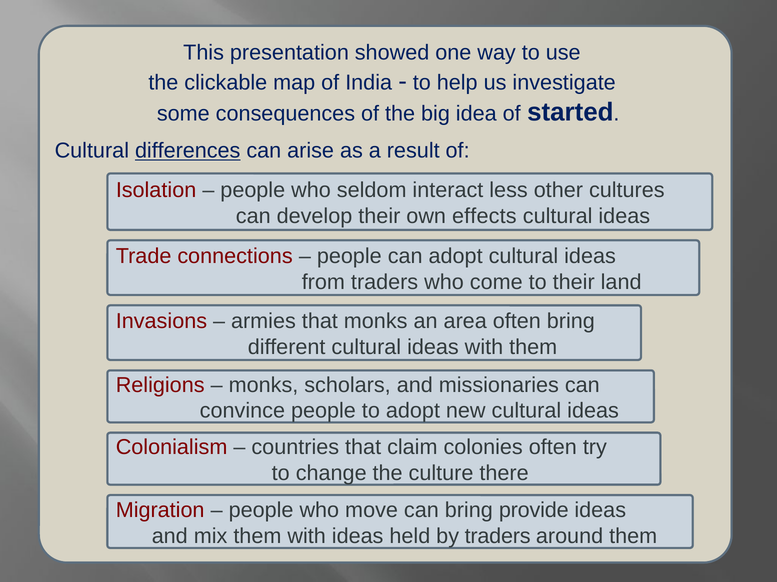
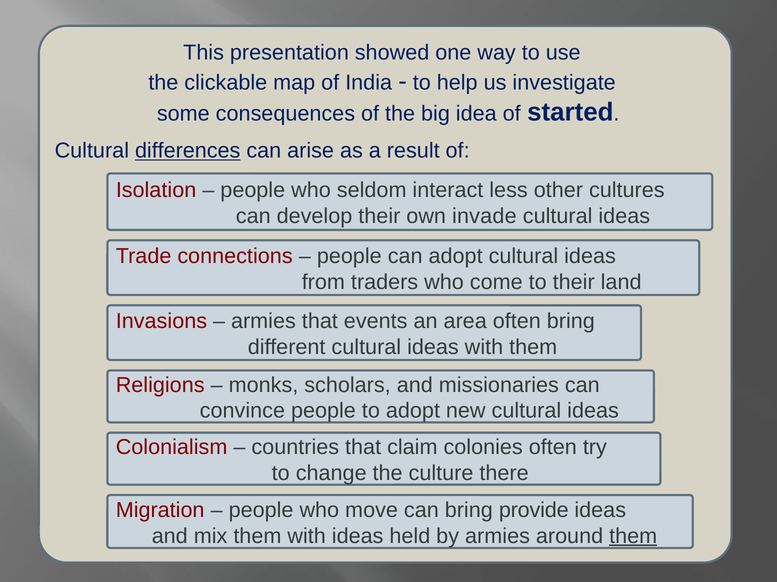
effects: effects -> invade
that monks: monks -> events
by traders: traders -> armies
them at (633, 537) underline: none -> present
